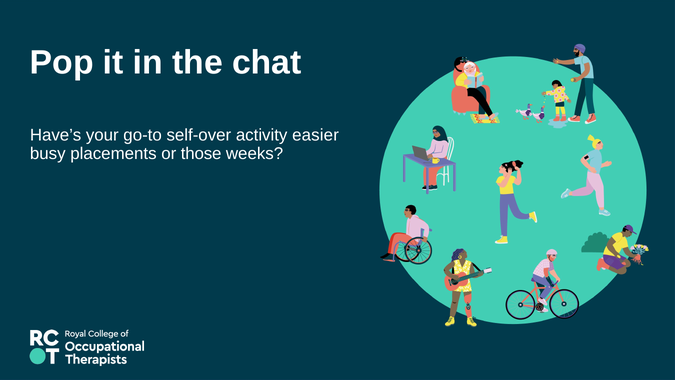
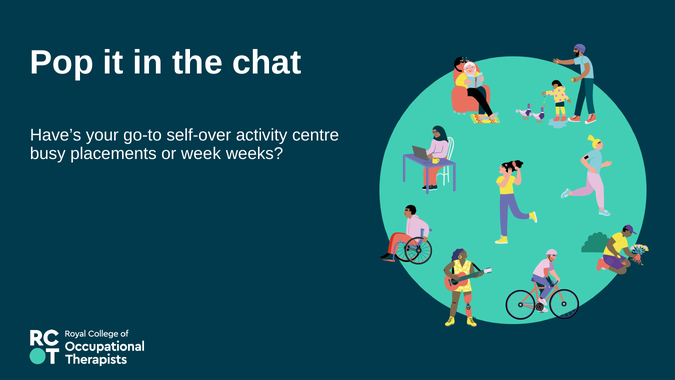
easier: easier -> centre
those: those -> week
